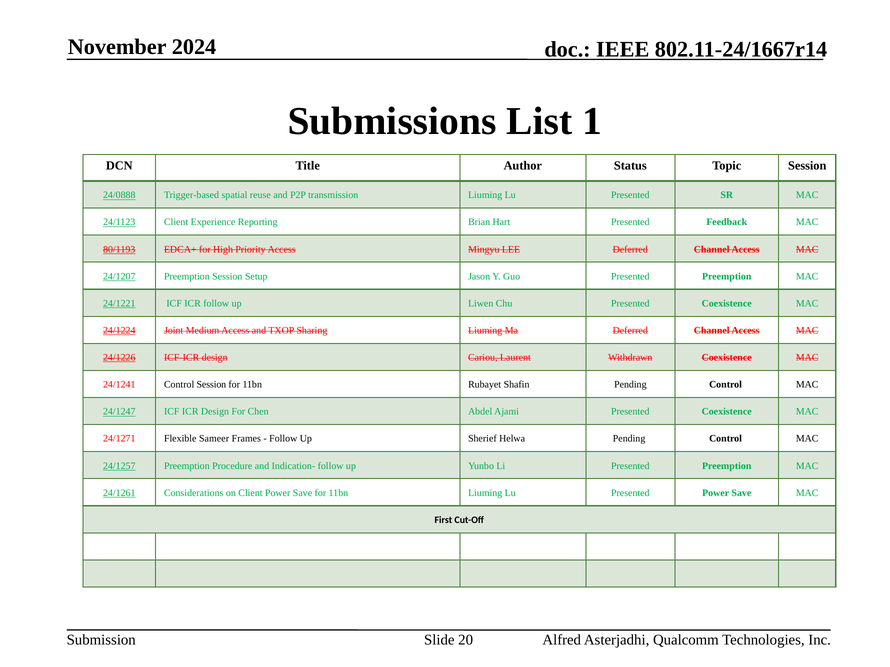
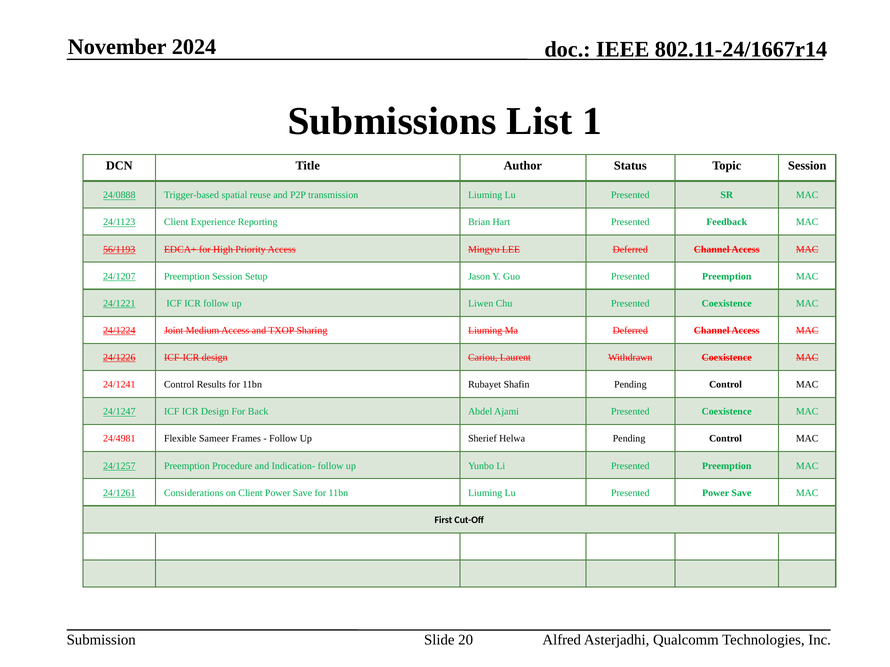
80/1193: 80/1193 -> 56/1193
Control Session: Session -> Results
Chen: Chen -> Back
24/1271: 24/1271 -> 24/4981
